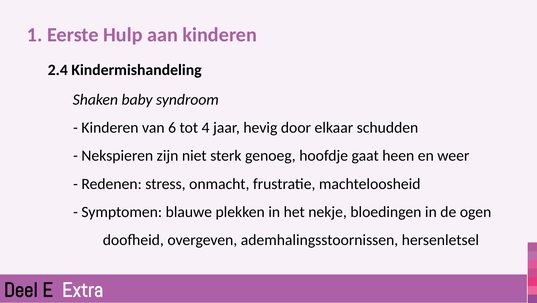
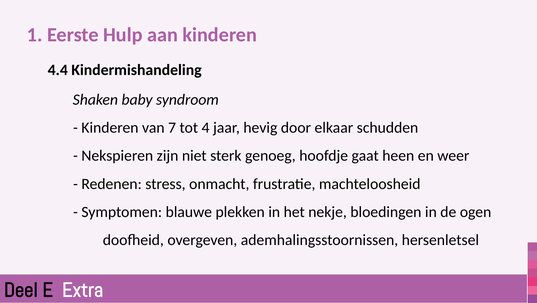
2.4: 2.4 -> 4.4
6: 6 -> 7
